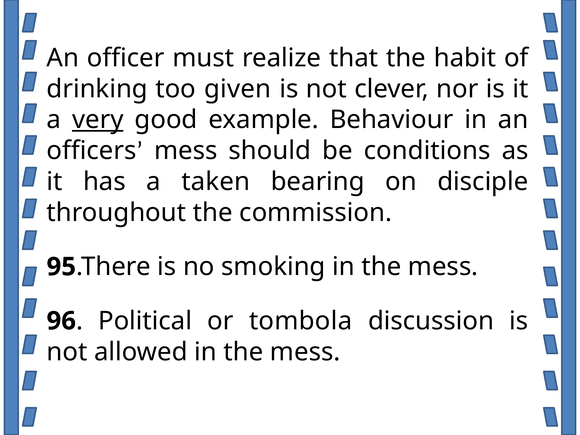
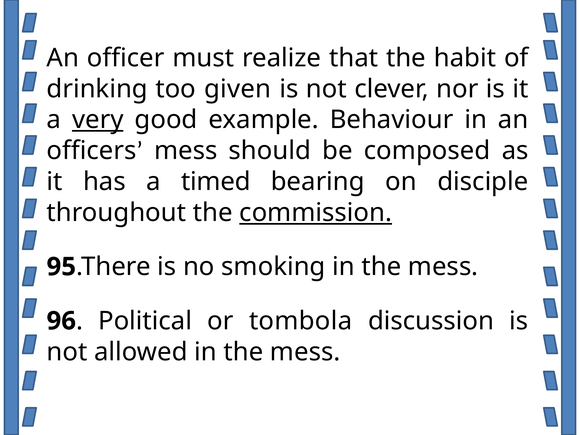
conditions: conditions -> composed
taken: taken -> timed
commission underline: none -> present
